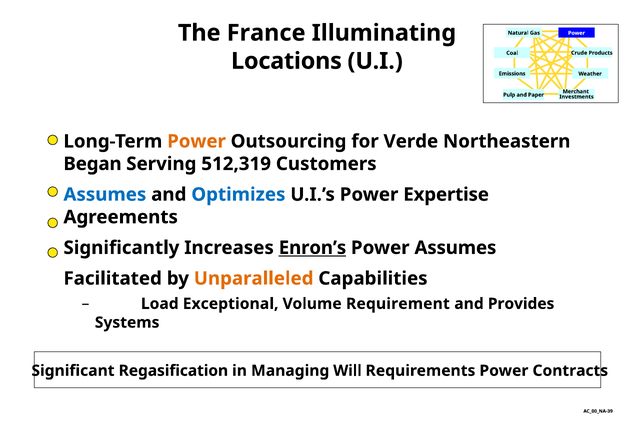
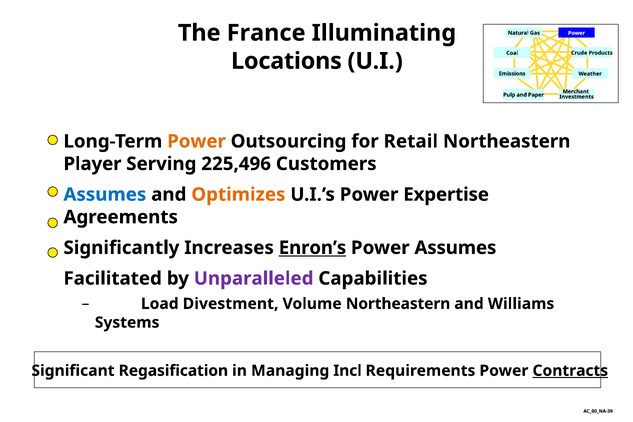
Verde: Verde -> Retail
Began: Began -> Player
512,319: 512,319 -> 225,496
Optimizes colour: blue -> orange
Unparalleled colour: orange -> purple
Exceptional: Exceptional -> Divestment
Volume Requirement: Requirement -> Northeastern
Provides: Provides -> Williams
Will: Will -> Incl
Contracts underline: none -> present
